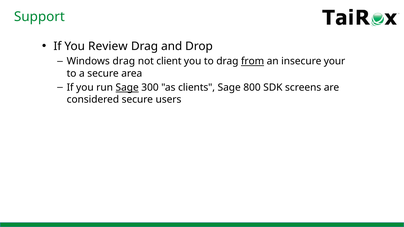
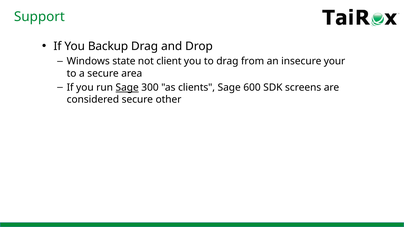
Review: Review -> Backup
Windows drag: drag -> state
from underline: present -> none
800: 800 -> 600
users: users -> other
